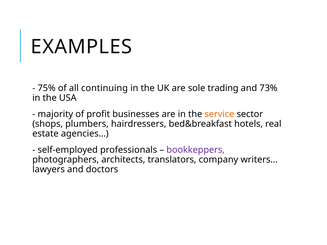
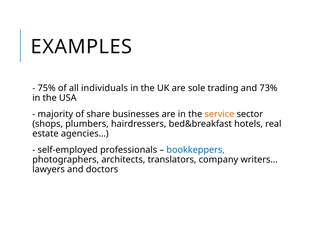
continuing: continuing -> individuals
profit: profit -> share
bookkeppers colour: purple -> blue
